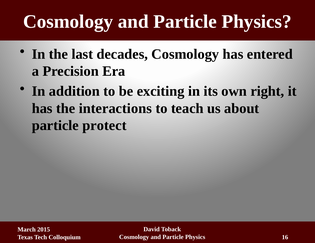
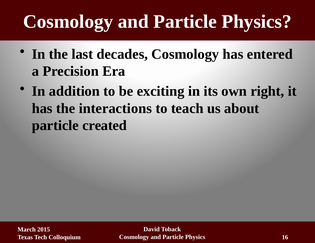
protect: protect -> created
